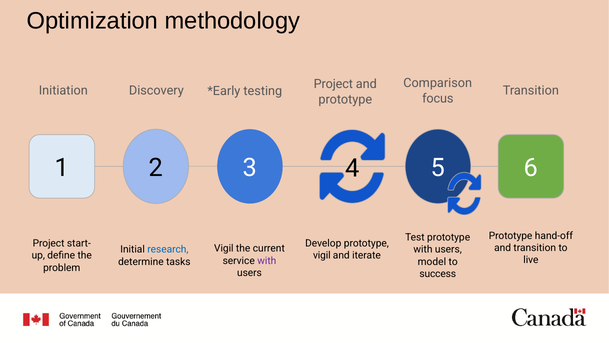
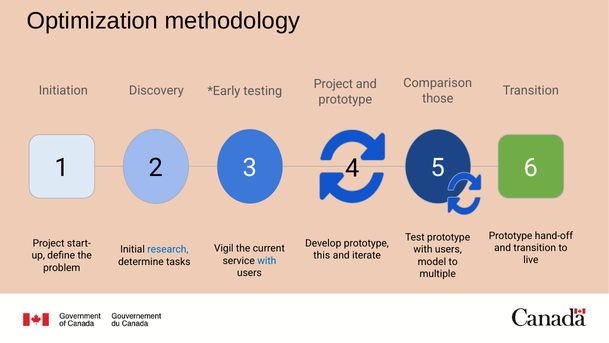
focus: focus -> those
vigil at (322, 255): vigil -> this
with at (267, 260) colour: purple -> blue
success: success -> multiple
